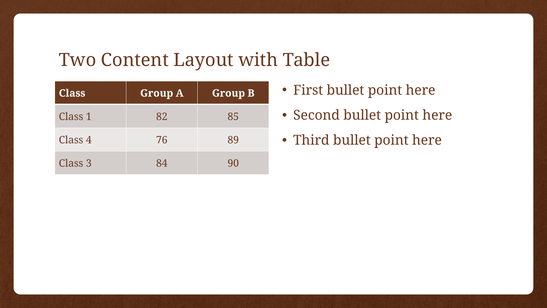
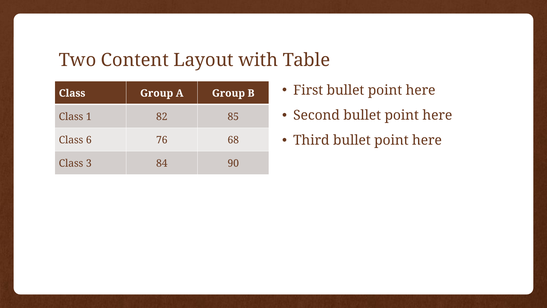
4: 4 -> 6
89: 89 -> 68
